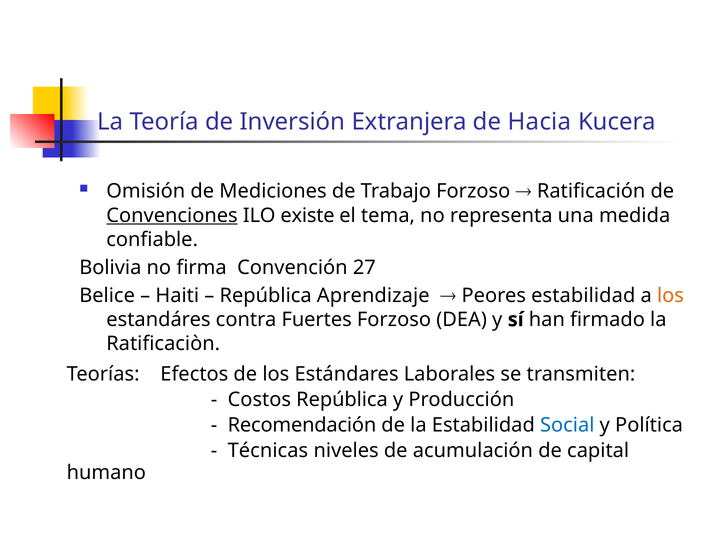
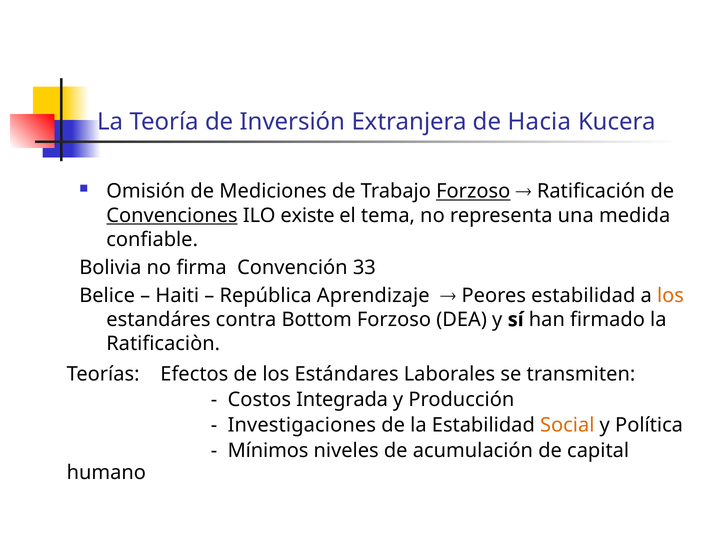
Forzoso at (473, 191) underline: none -> present
27: 27 -> 33
Fuertes: Fuertes -> Bottom
Costos República: República -> Integrada
Recomendación: Recomendación -> Investigaciones
Social colour: blue -> orange
Técnicas: Técnicas -> Mínimos
